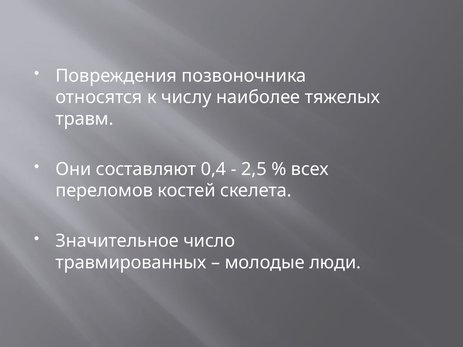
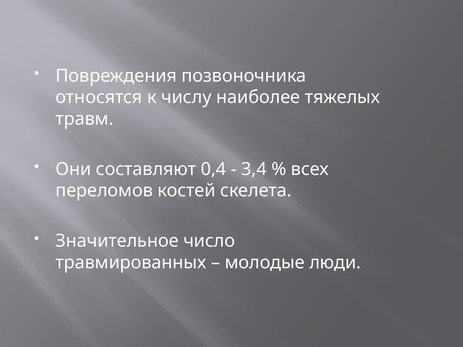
2,5: 2,5 -> 3,4
